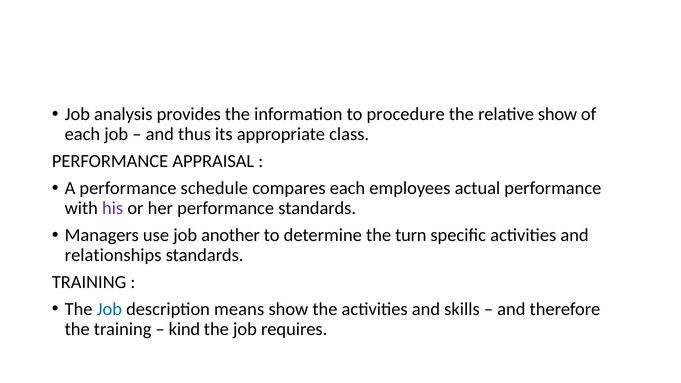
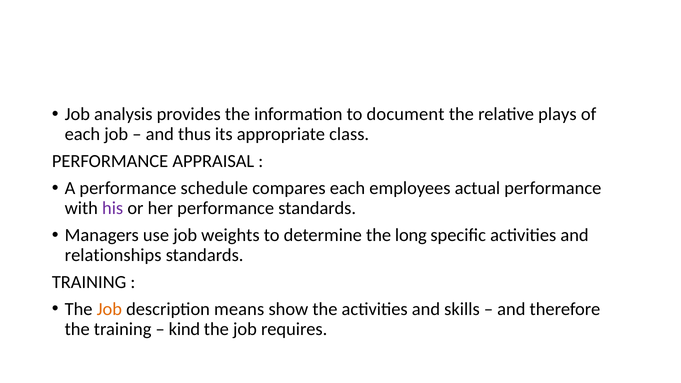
procedure: procedure -> document
relative show: show -> plays
another: another -> weights
turn: turn -> long
Job at (109, 309) colour: blue -> orange
